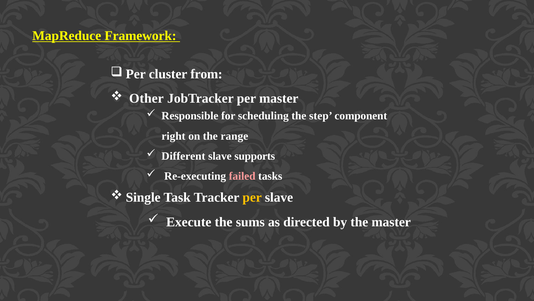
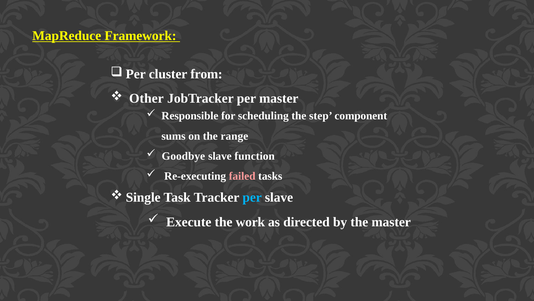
right: right -> sums
Different: Different -> Goodbye
supports: supports -> function
per at (252, 197) colour: yellow -> light blue
sums: sums -> work
